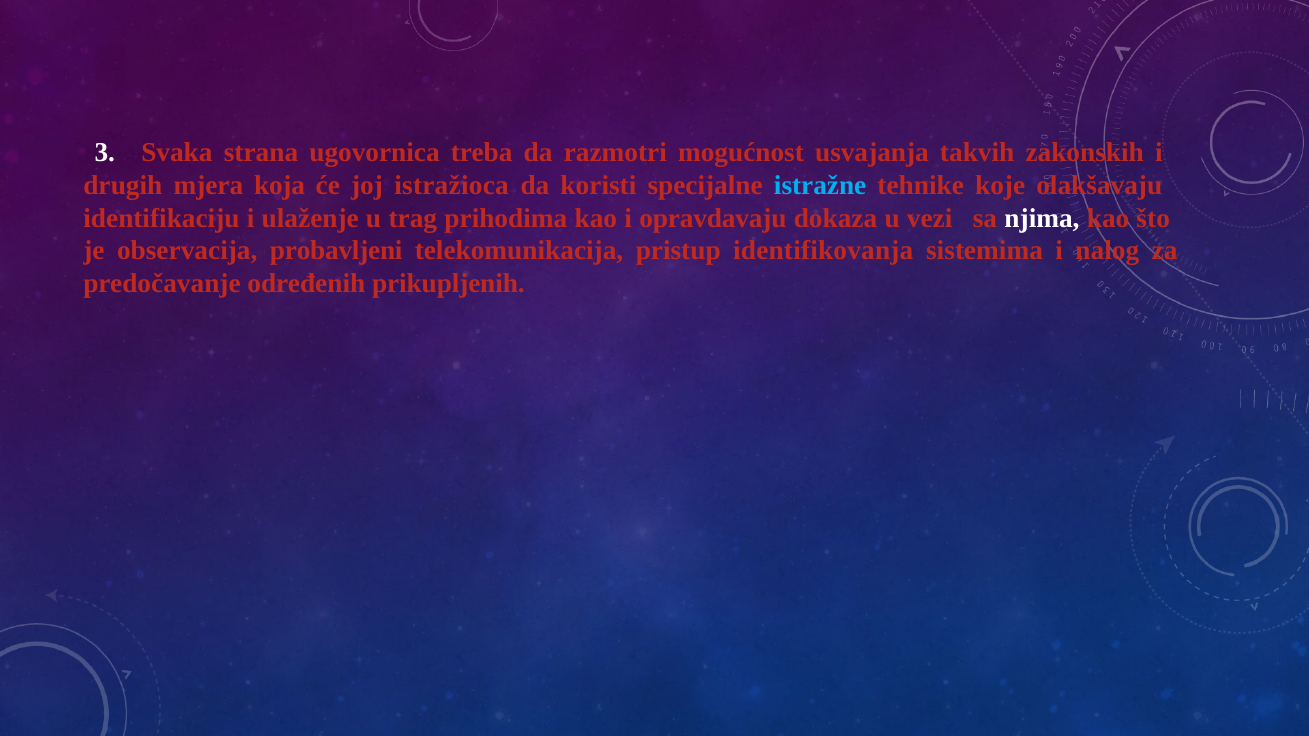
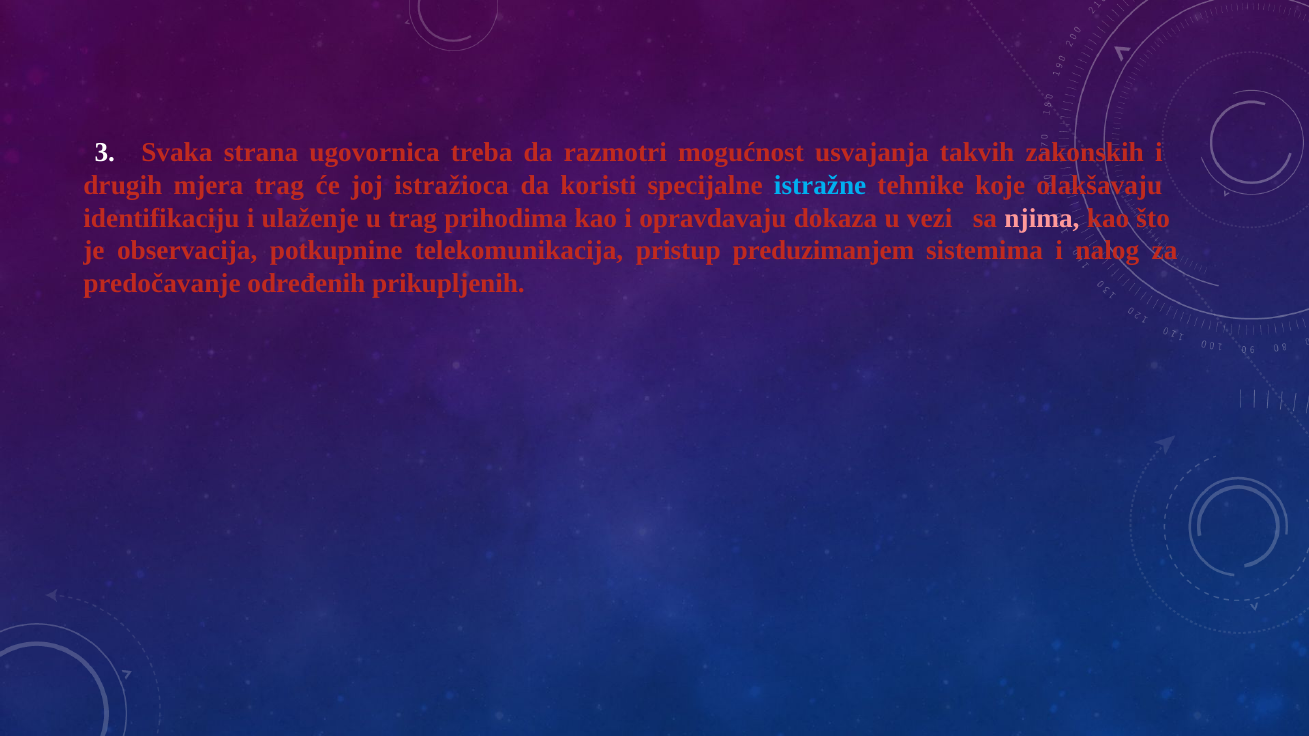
mjera koja: koja -> trag
njima colour: white -> pink
probavljeni: probavljeni -> potkupnine
identifikovanja: identifikovanja -> preduzimanjem
